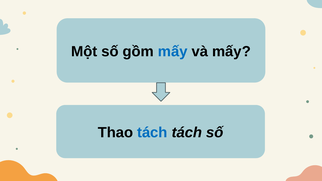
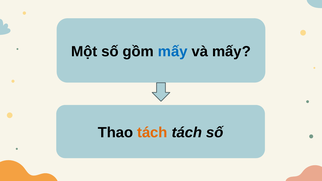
tách at (152, 133) colour: blue -> orange
